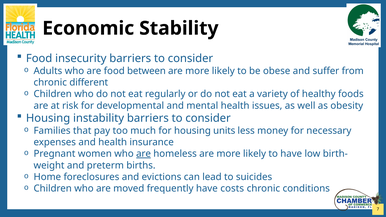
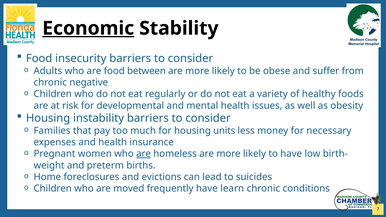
Economic underline: none -> present
different: different -> negative
costs: costs -> learn
